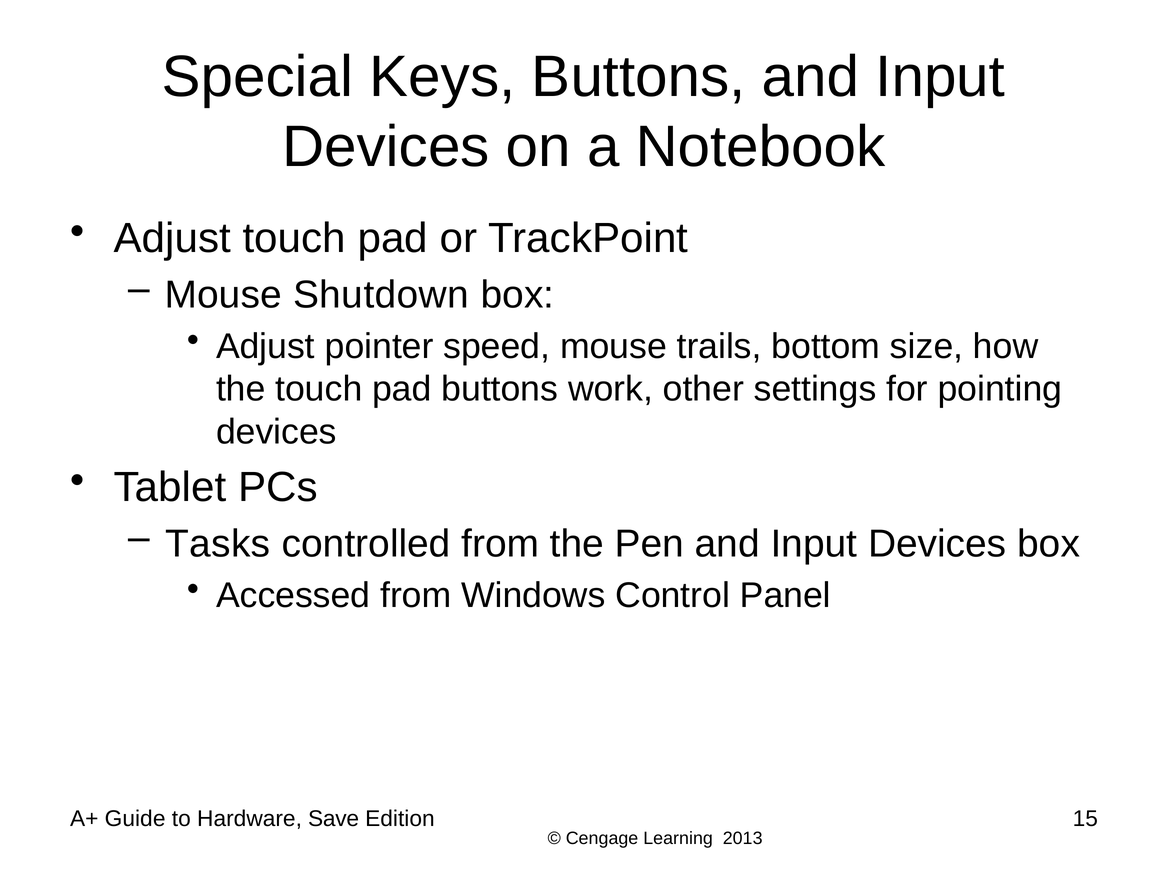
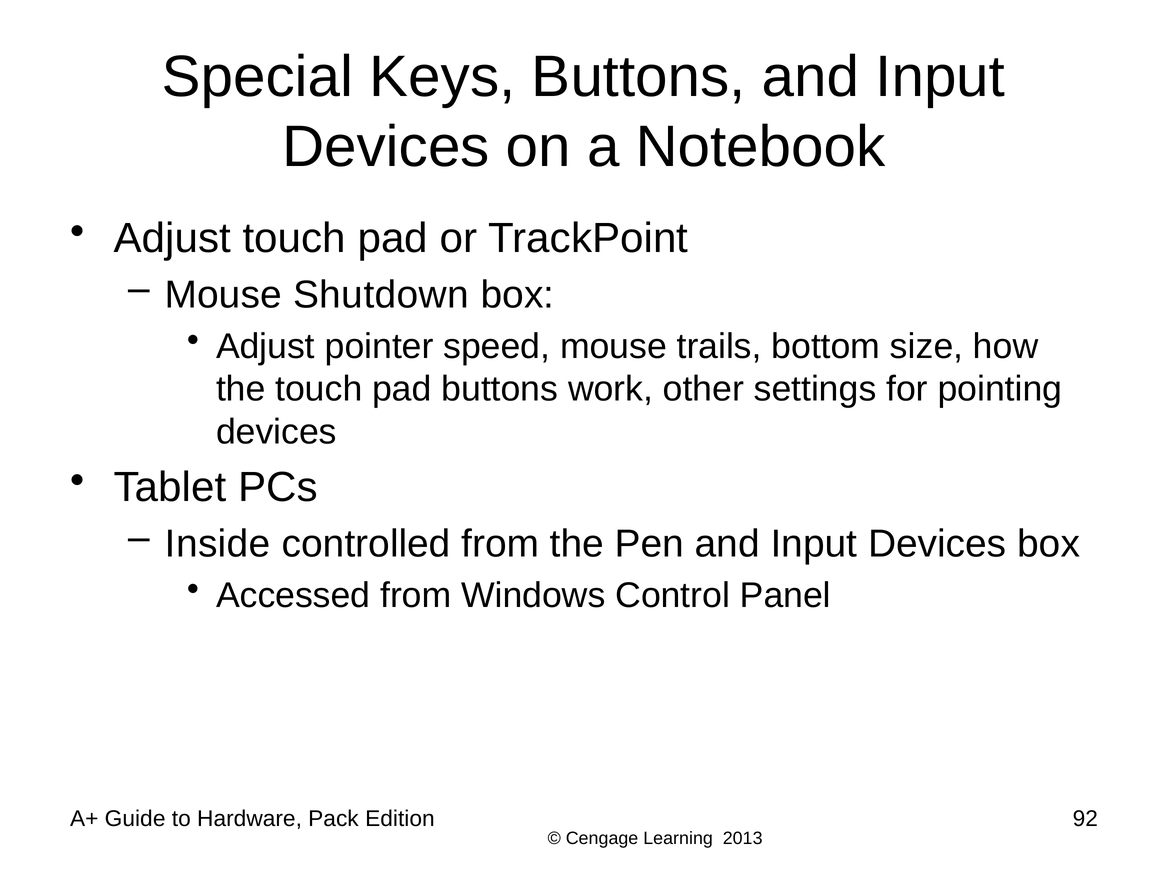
Tasks: Tasks -> Inside
Save: Save -> Pack
15: 15 -> 92
